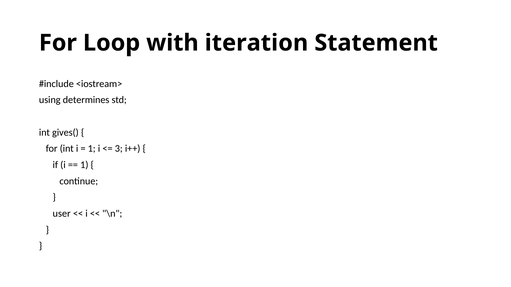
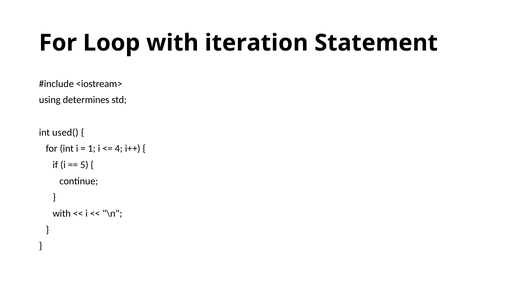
gives(: gives( -> used(
3: 3 -> 4
1 at (84, 165): 1 -> 5
user at (62, 214): user -> with
